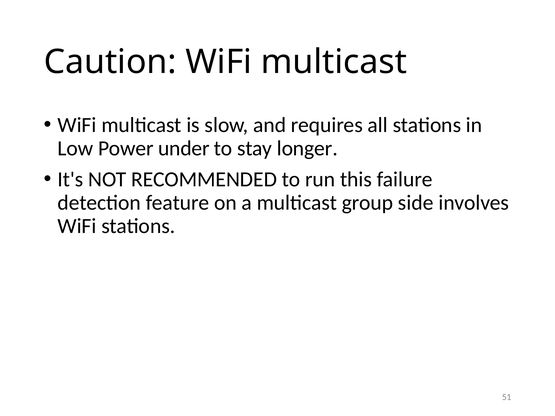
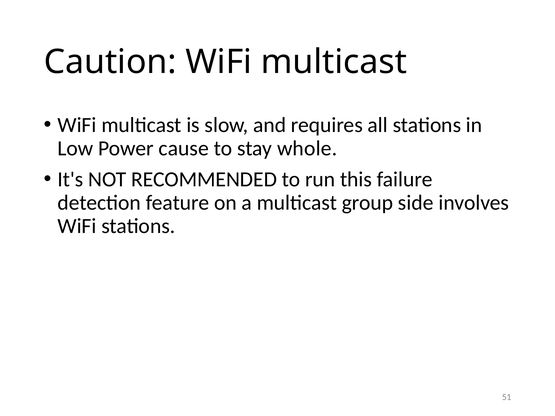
under: under -> cause
longer: longer -> whole
